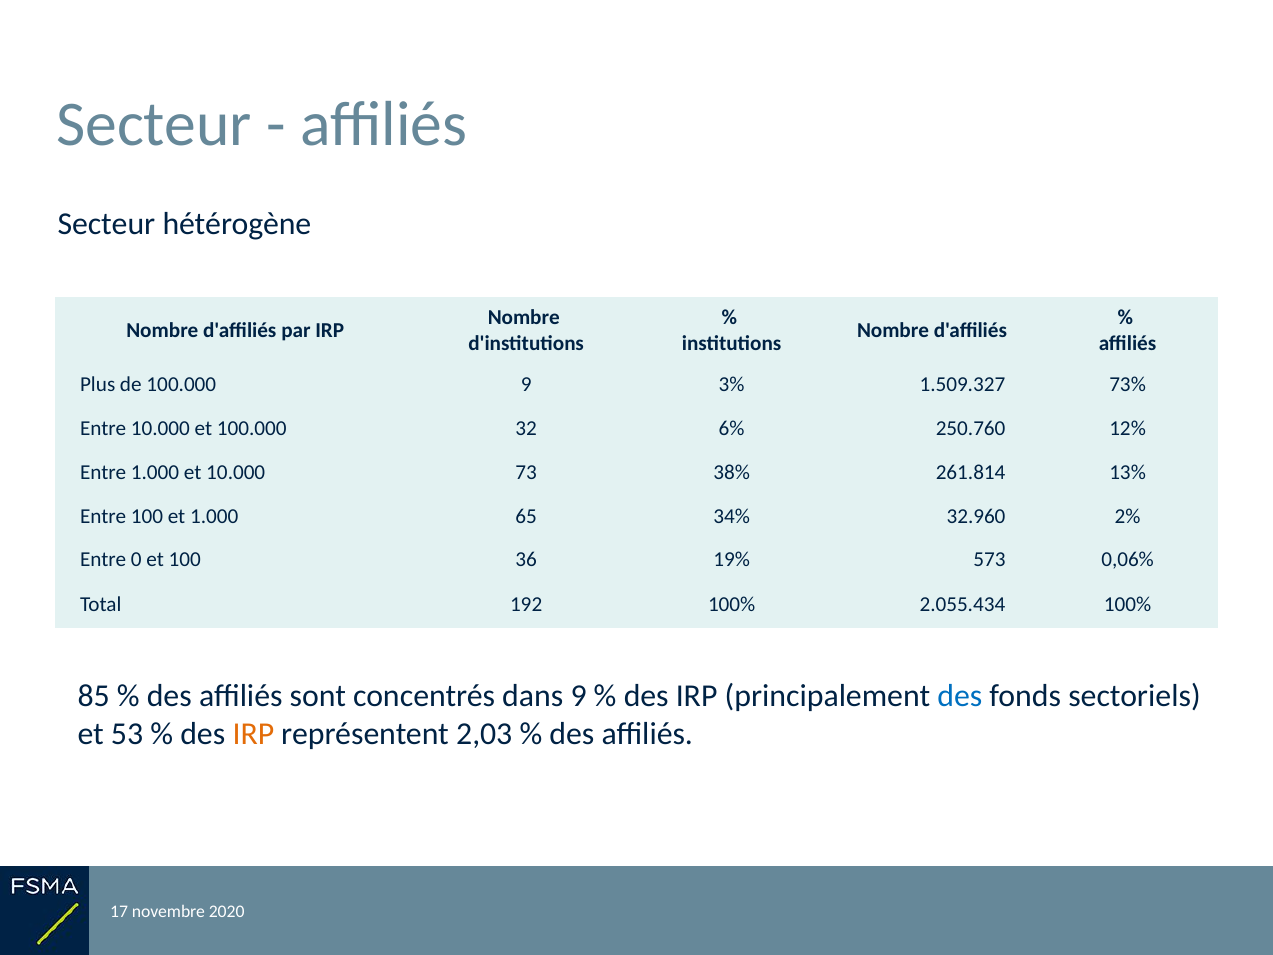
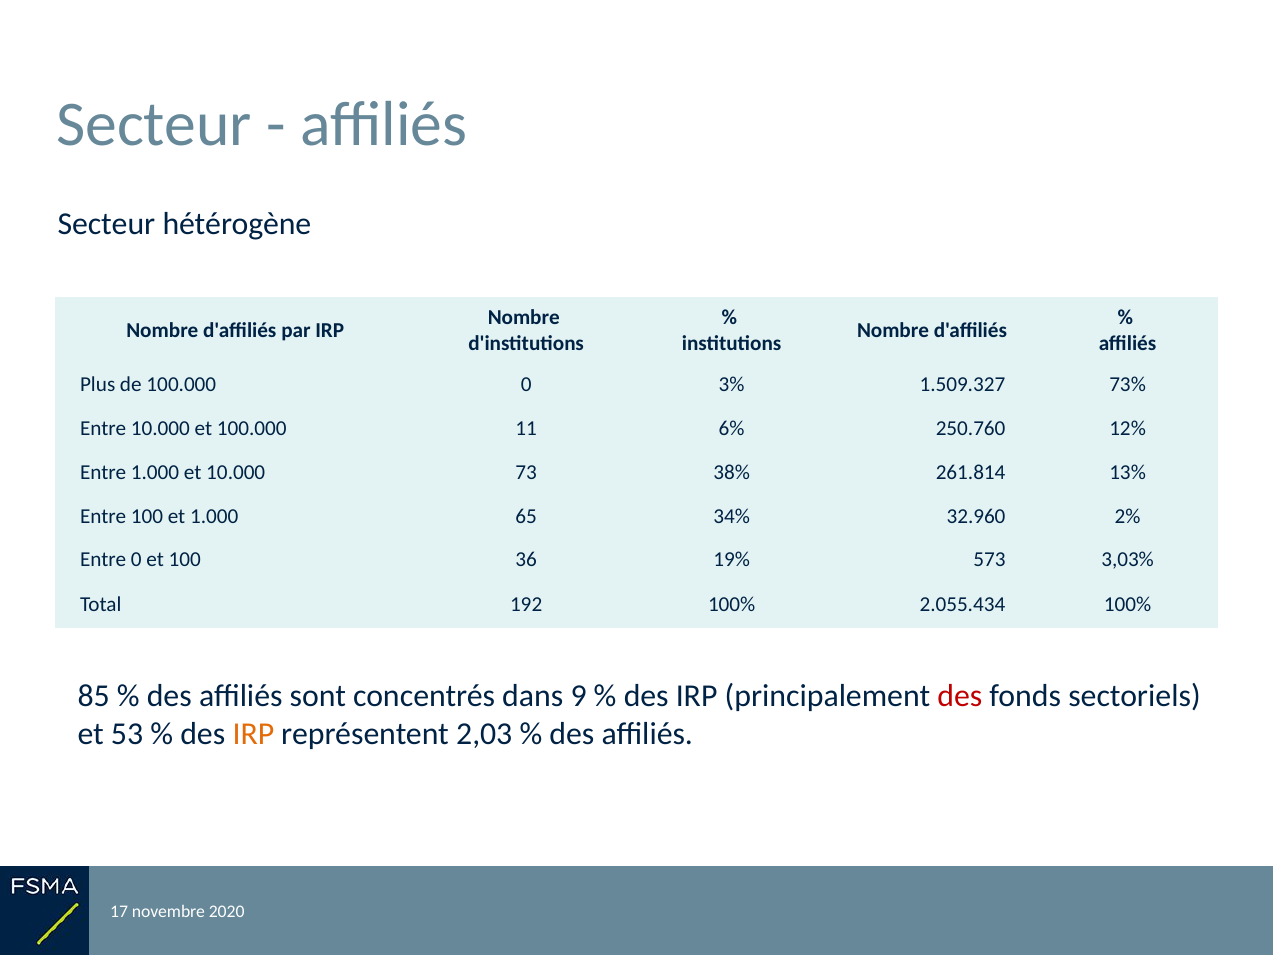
100.000 9: 9 -> 0
32: 32 -> 11
0,06%: 0,06% -> 3,03%
des at (960, 695) colour: blue -> red
